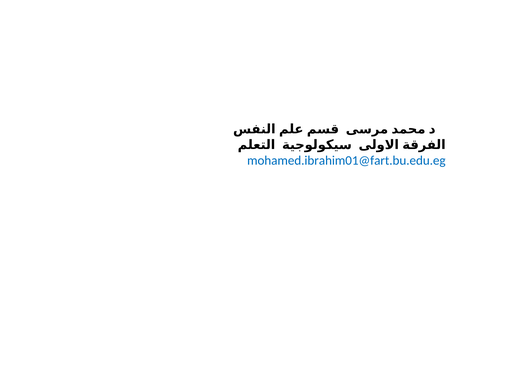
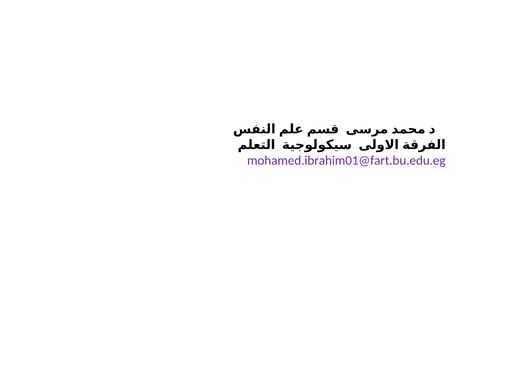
mohamed.ibrahim01@fart.bu.edu.eg colour: blue -> purple
